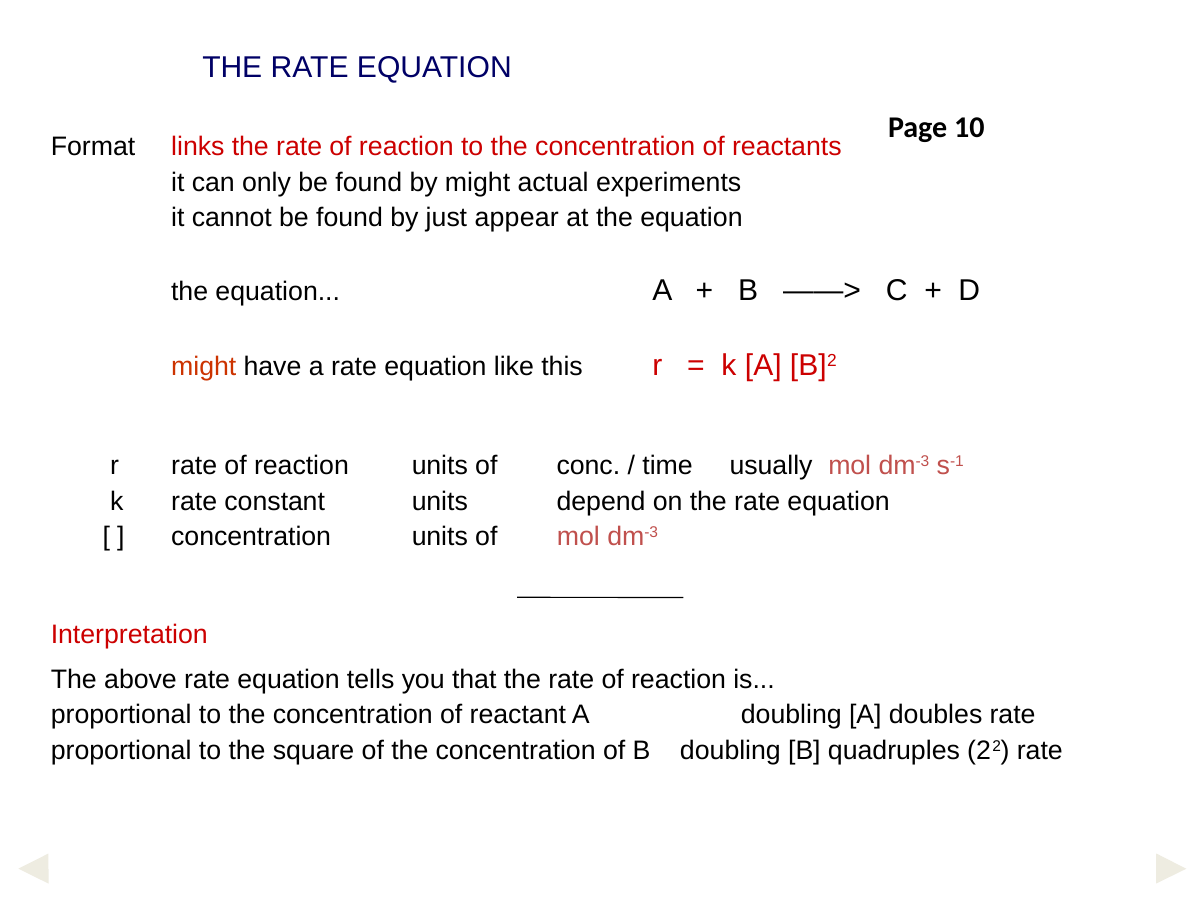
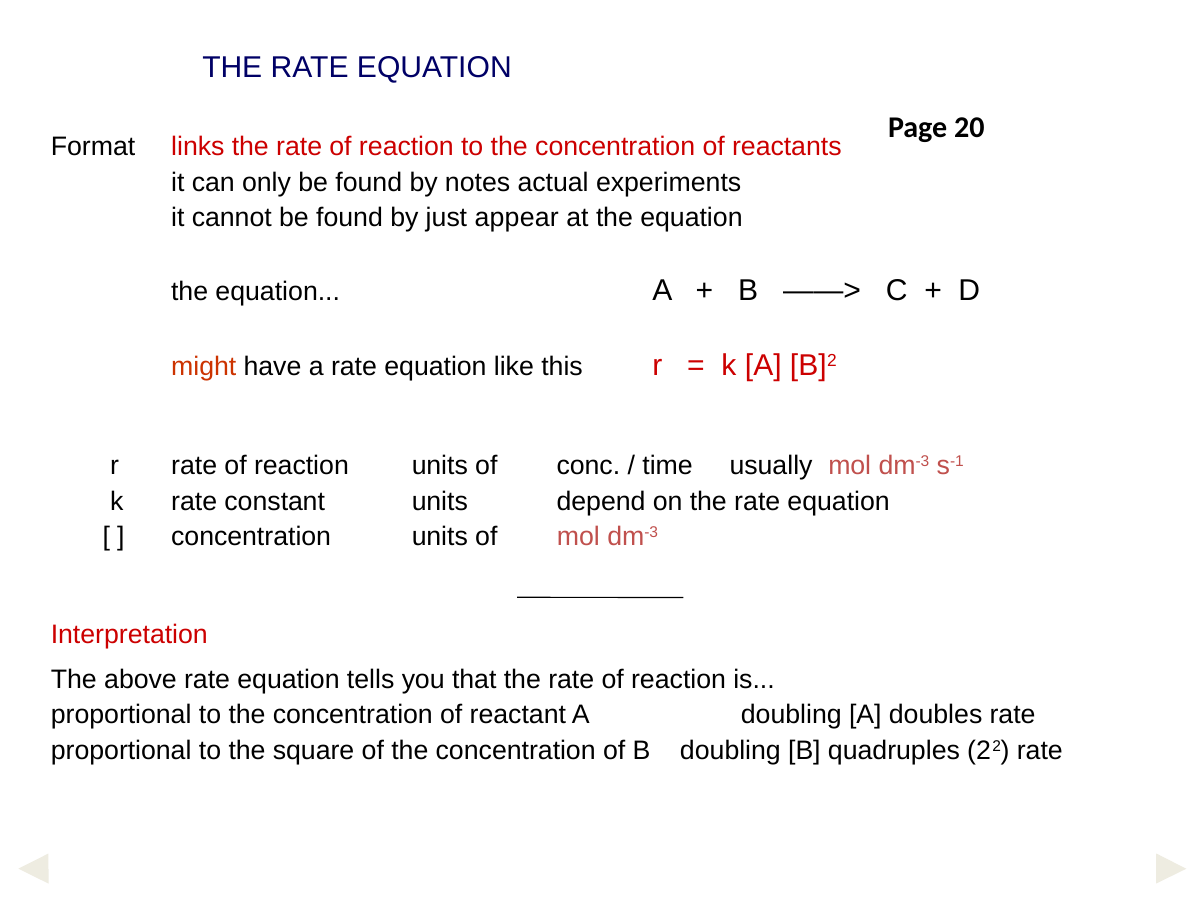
10: 10 -> 20
by might: might -> notes
